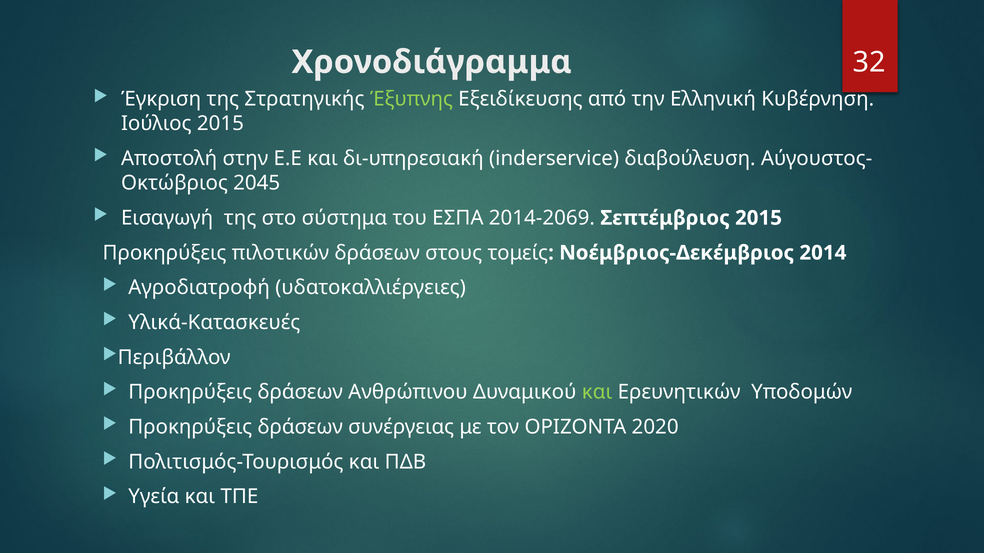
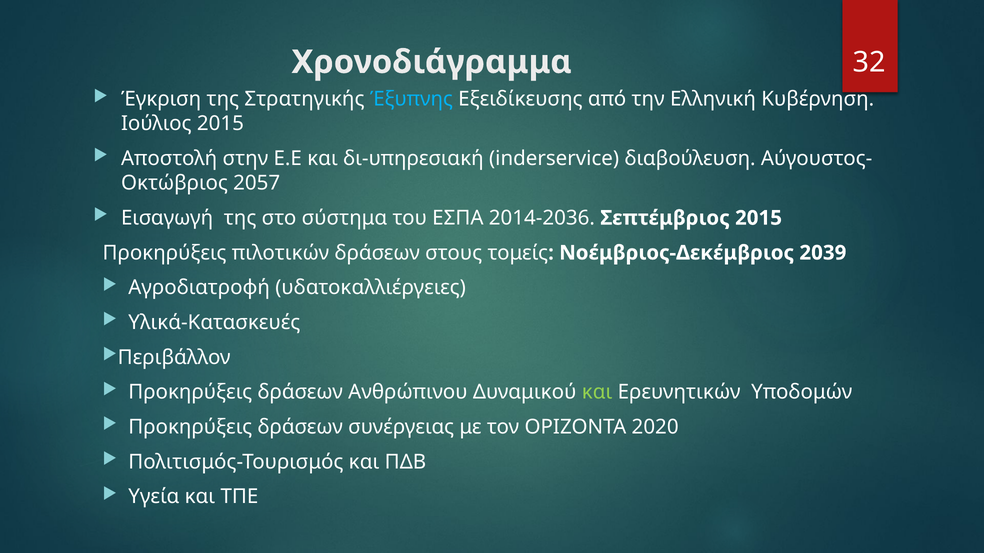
Έξυπνης colour: light green -> light blue
2045: 2045 -> 2057
2014-2069: 2014-2069 -> 2014-2036
2014: 2014 -> 2039
